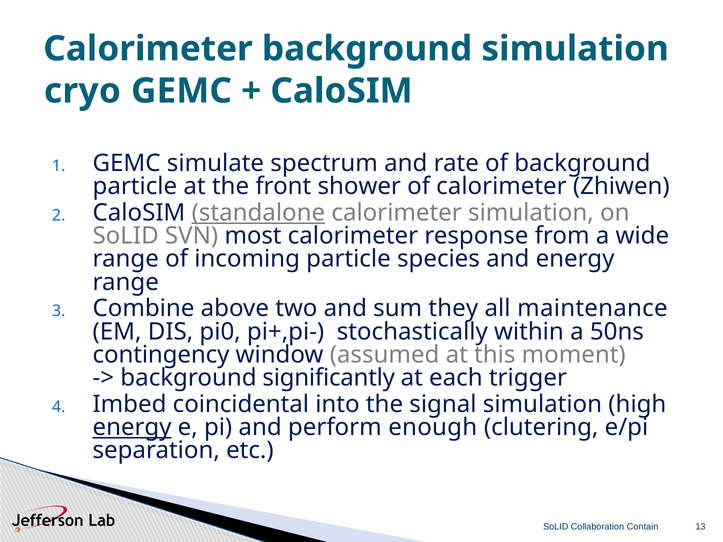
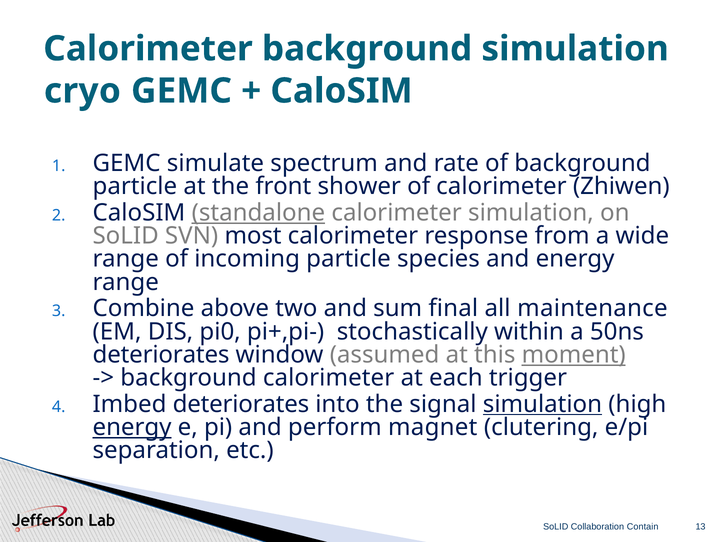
they: they -> final
contingency at (161, 355): contingency -> deteriorates
moment underline: none -> present
background significantly: significantly -> calorimeter
Imbed coincidental: coincidental -> deteriorates
simulation at (542, 404) underline: none -> present
enough: enough -> magnet
